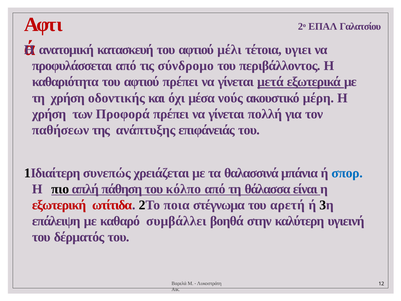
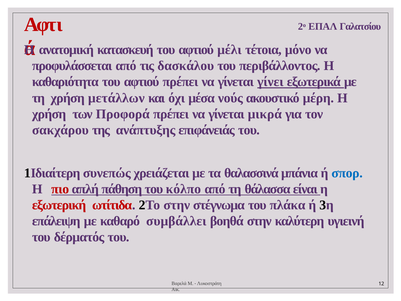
υγιει: υγιει -> μόνο
σύνδρομο: σύνδρομο -> δασκάλου
μετά: μετά -> γίνει
οδοντικής: οδοντικής -> μετάλλων
πολλή: πολλή -> μικρά
παθήσεων: παθήσεων -> σακχάρου
πιο colour: black -> red
2Το ποια: ποια -> στην
αρετή: αρετή -> πλάκα
